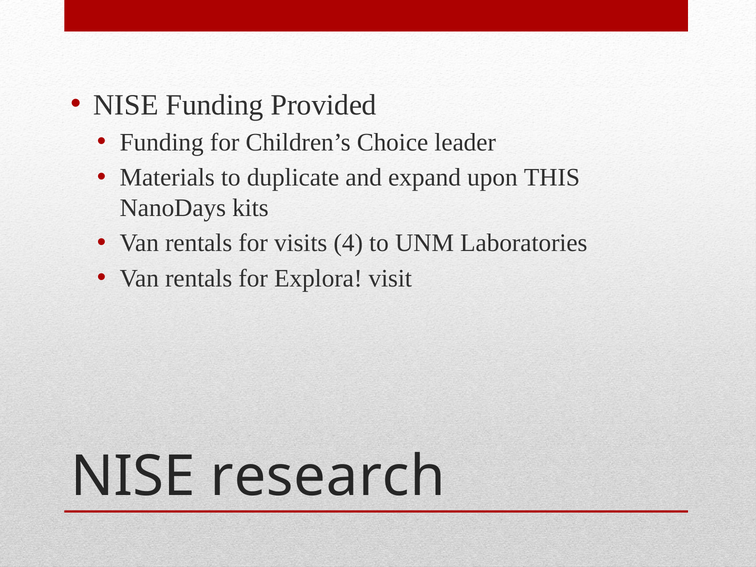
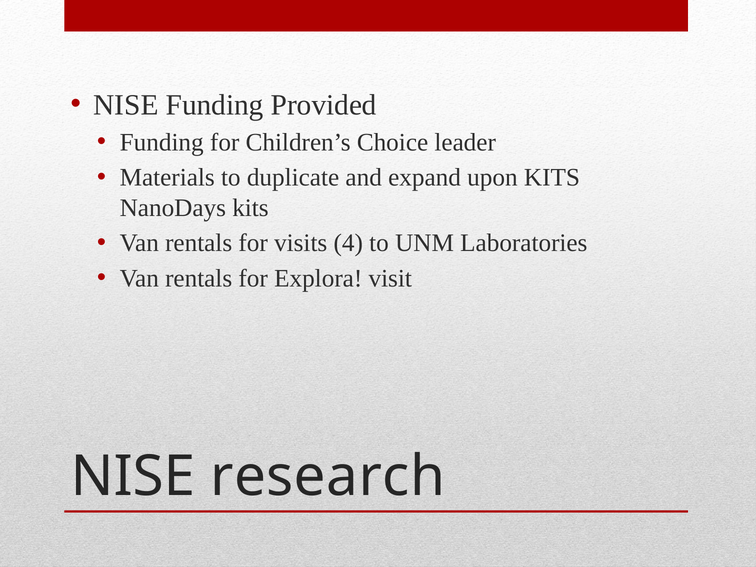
upon THIS: THIS -> KITS
